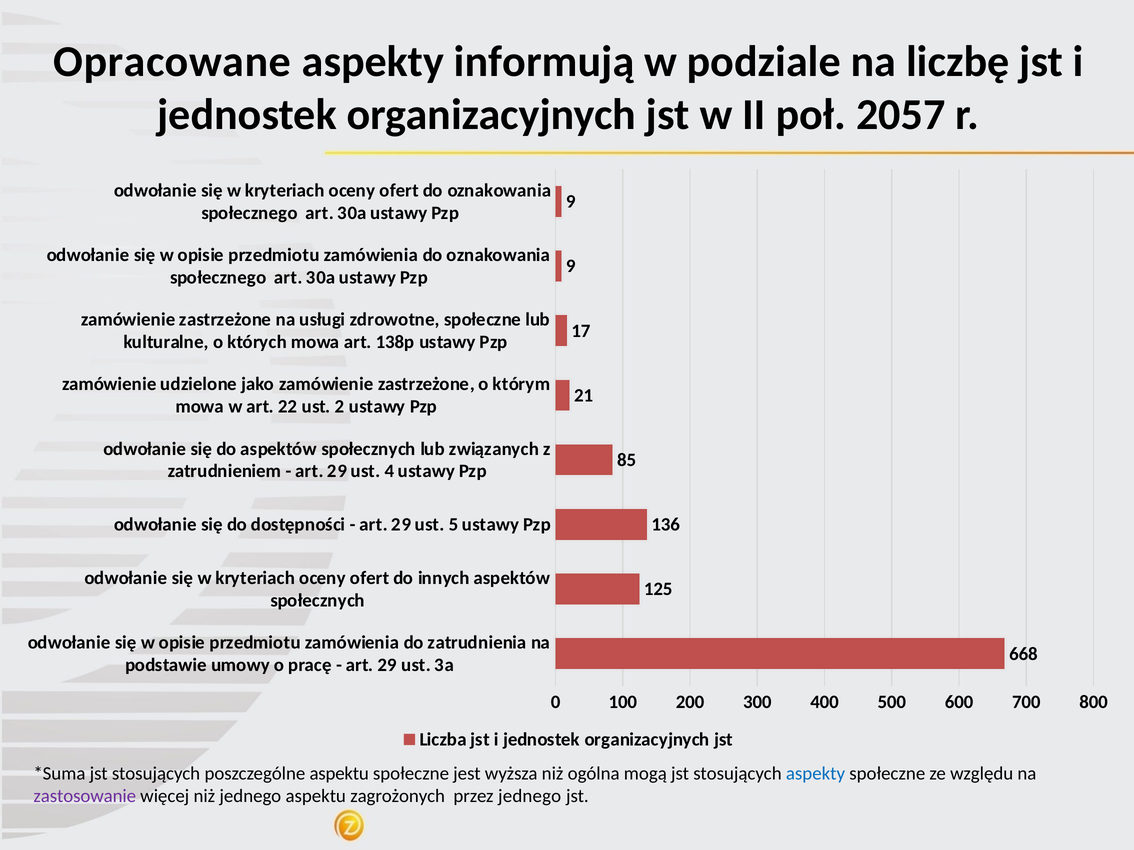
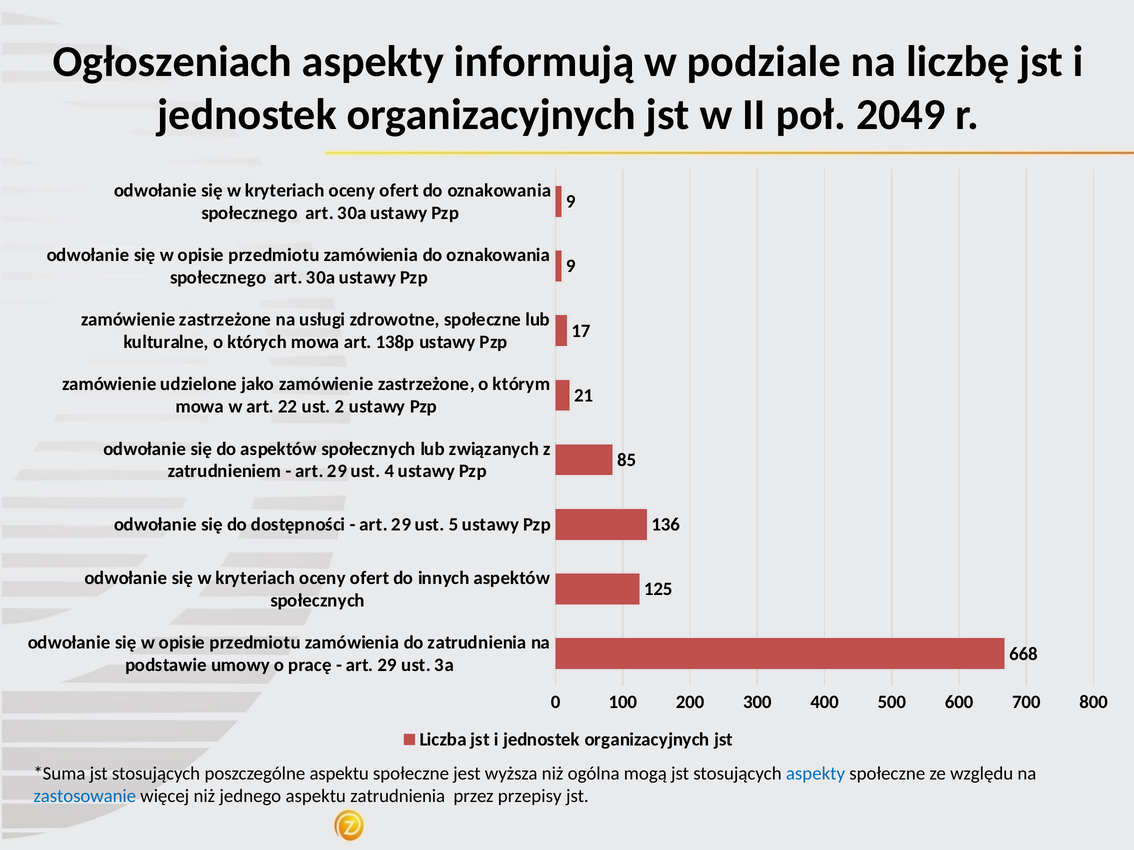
Opracowane: Opracowane -> Ogłoszeniach
2057: 2057 -> 2049
zastosowanie colour: purple -> blue
aspektu zagrożonych: zagrożonych -> zatrudnienia
przez jednego: jednego -> przepisy
